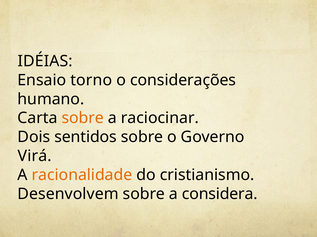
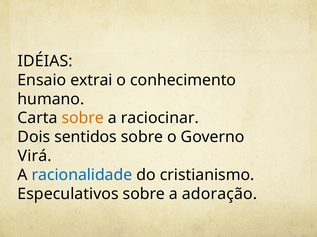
torno: torno -> extrai
considerações: considerações -> conhecimento
racionalidade colour: orange -> blue
Desenvolvem: Desenvolvem -> Especulativos
considera: considera -> adoração
